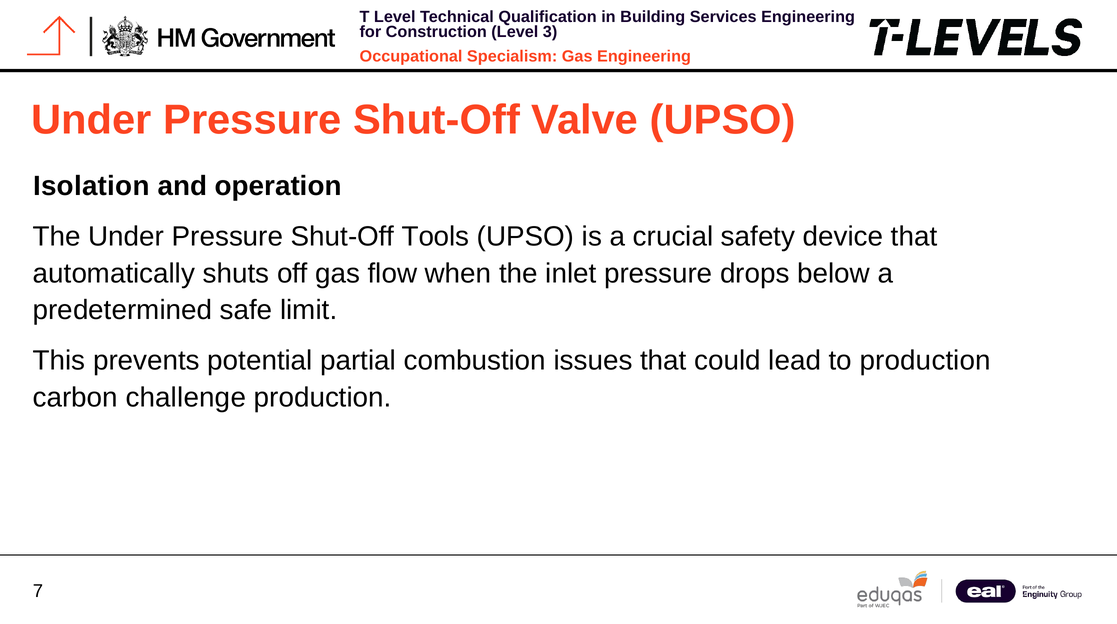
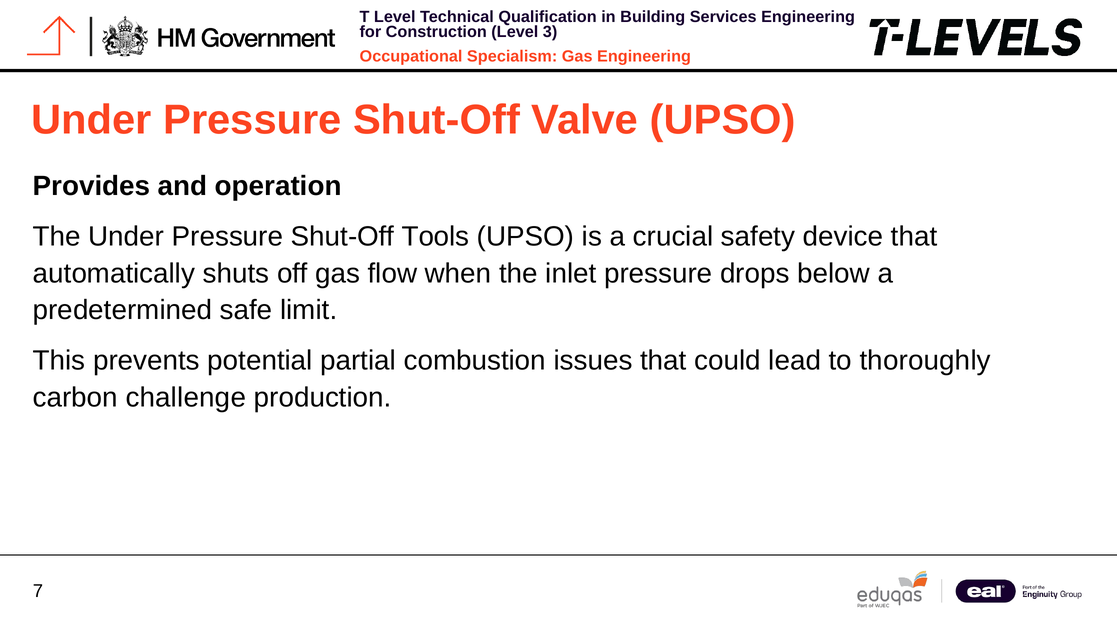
Isolation: Isolation -> Provides
to production: production -> thoroughly
